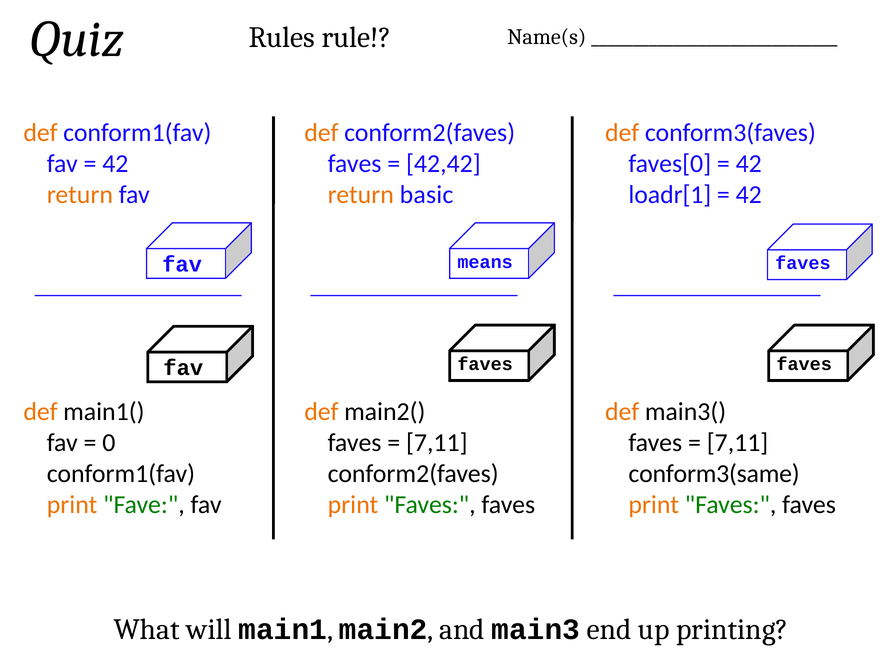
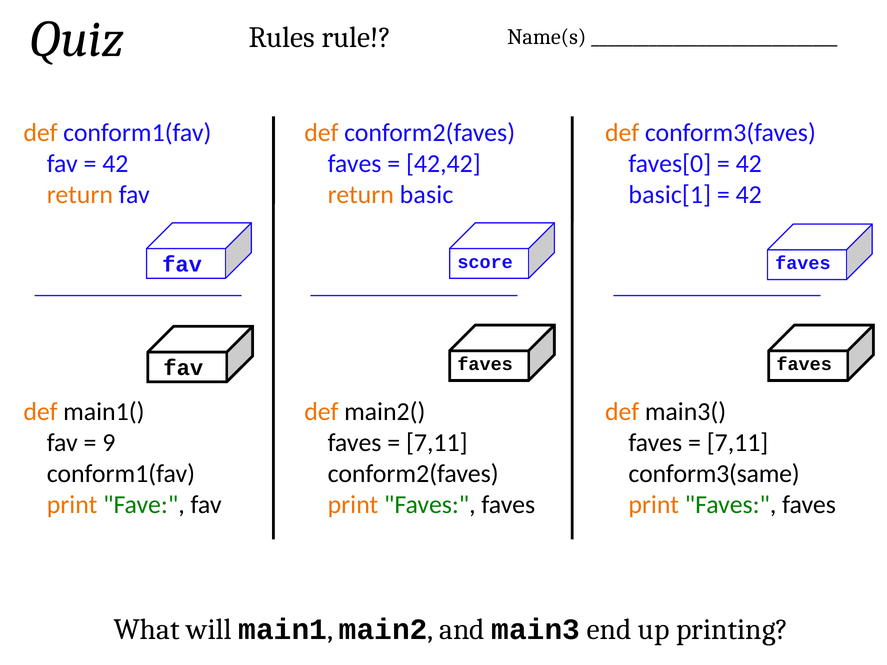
loadr[1: loadr[1 -> basic[1
means: means -> score
0: 0 -> 9
